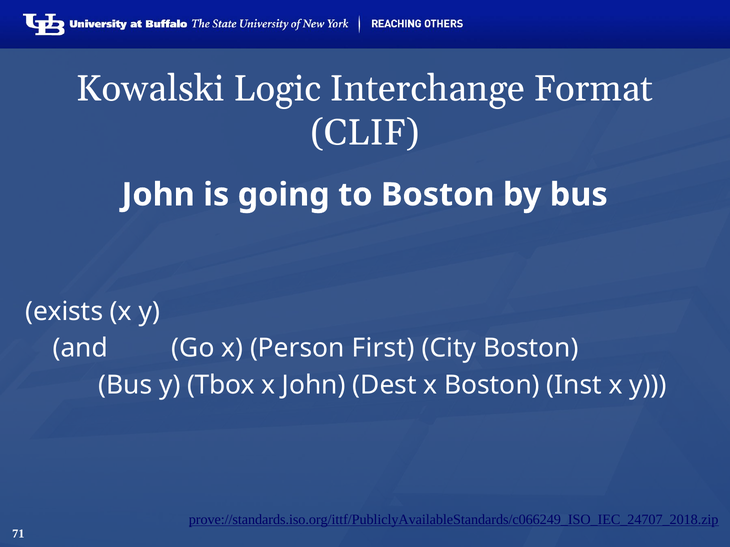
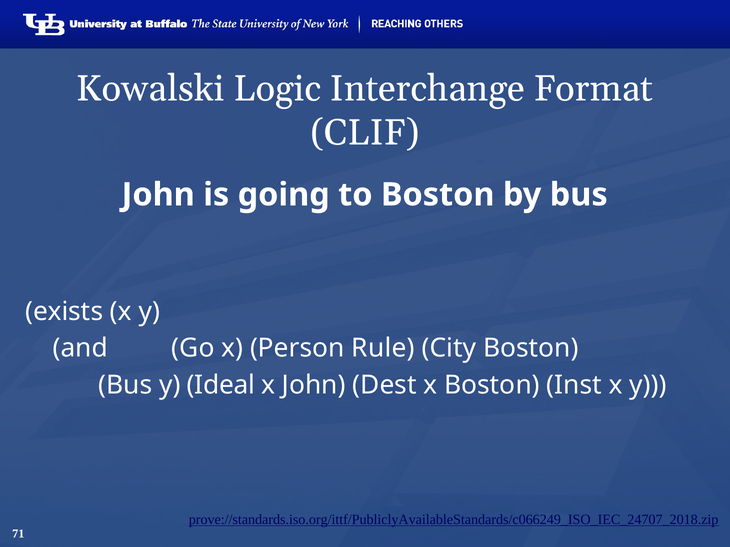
First: First -> Rule
Tbox: Tbox -> Ideal
